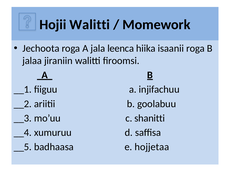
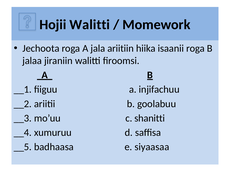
leenca: leenca -> ariitiin
hojjetaa: hojjetaa -> siyaasaa
